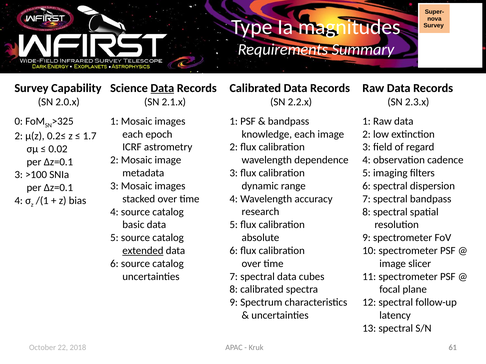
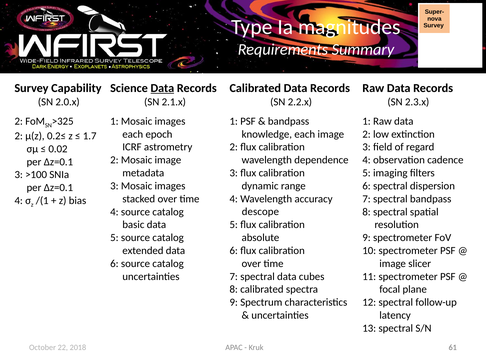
0 at (19, 121): 0 -> 2
research: research -> descope
extended underline: present -> none
